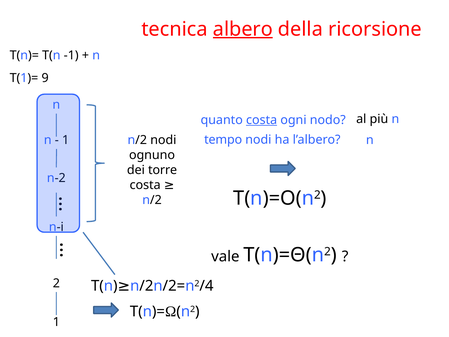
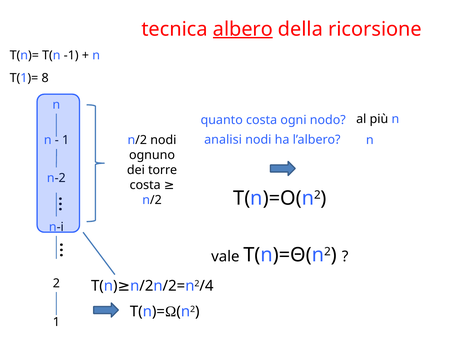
9: 9 -> 8
costa at (262, 120) underline: present -> none
tempo: tempo -> analisi
